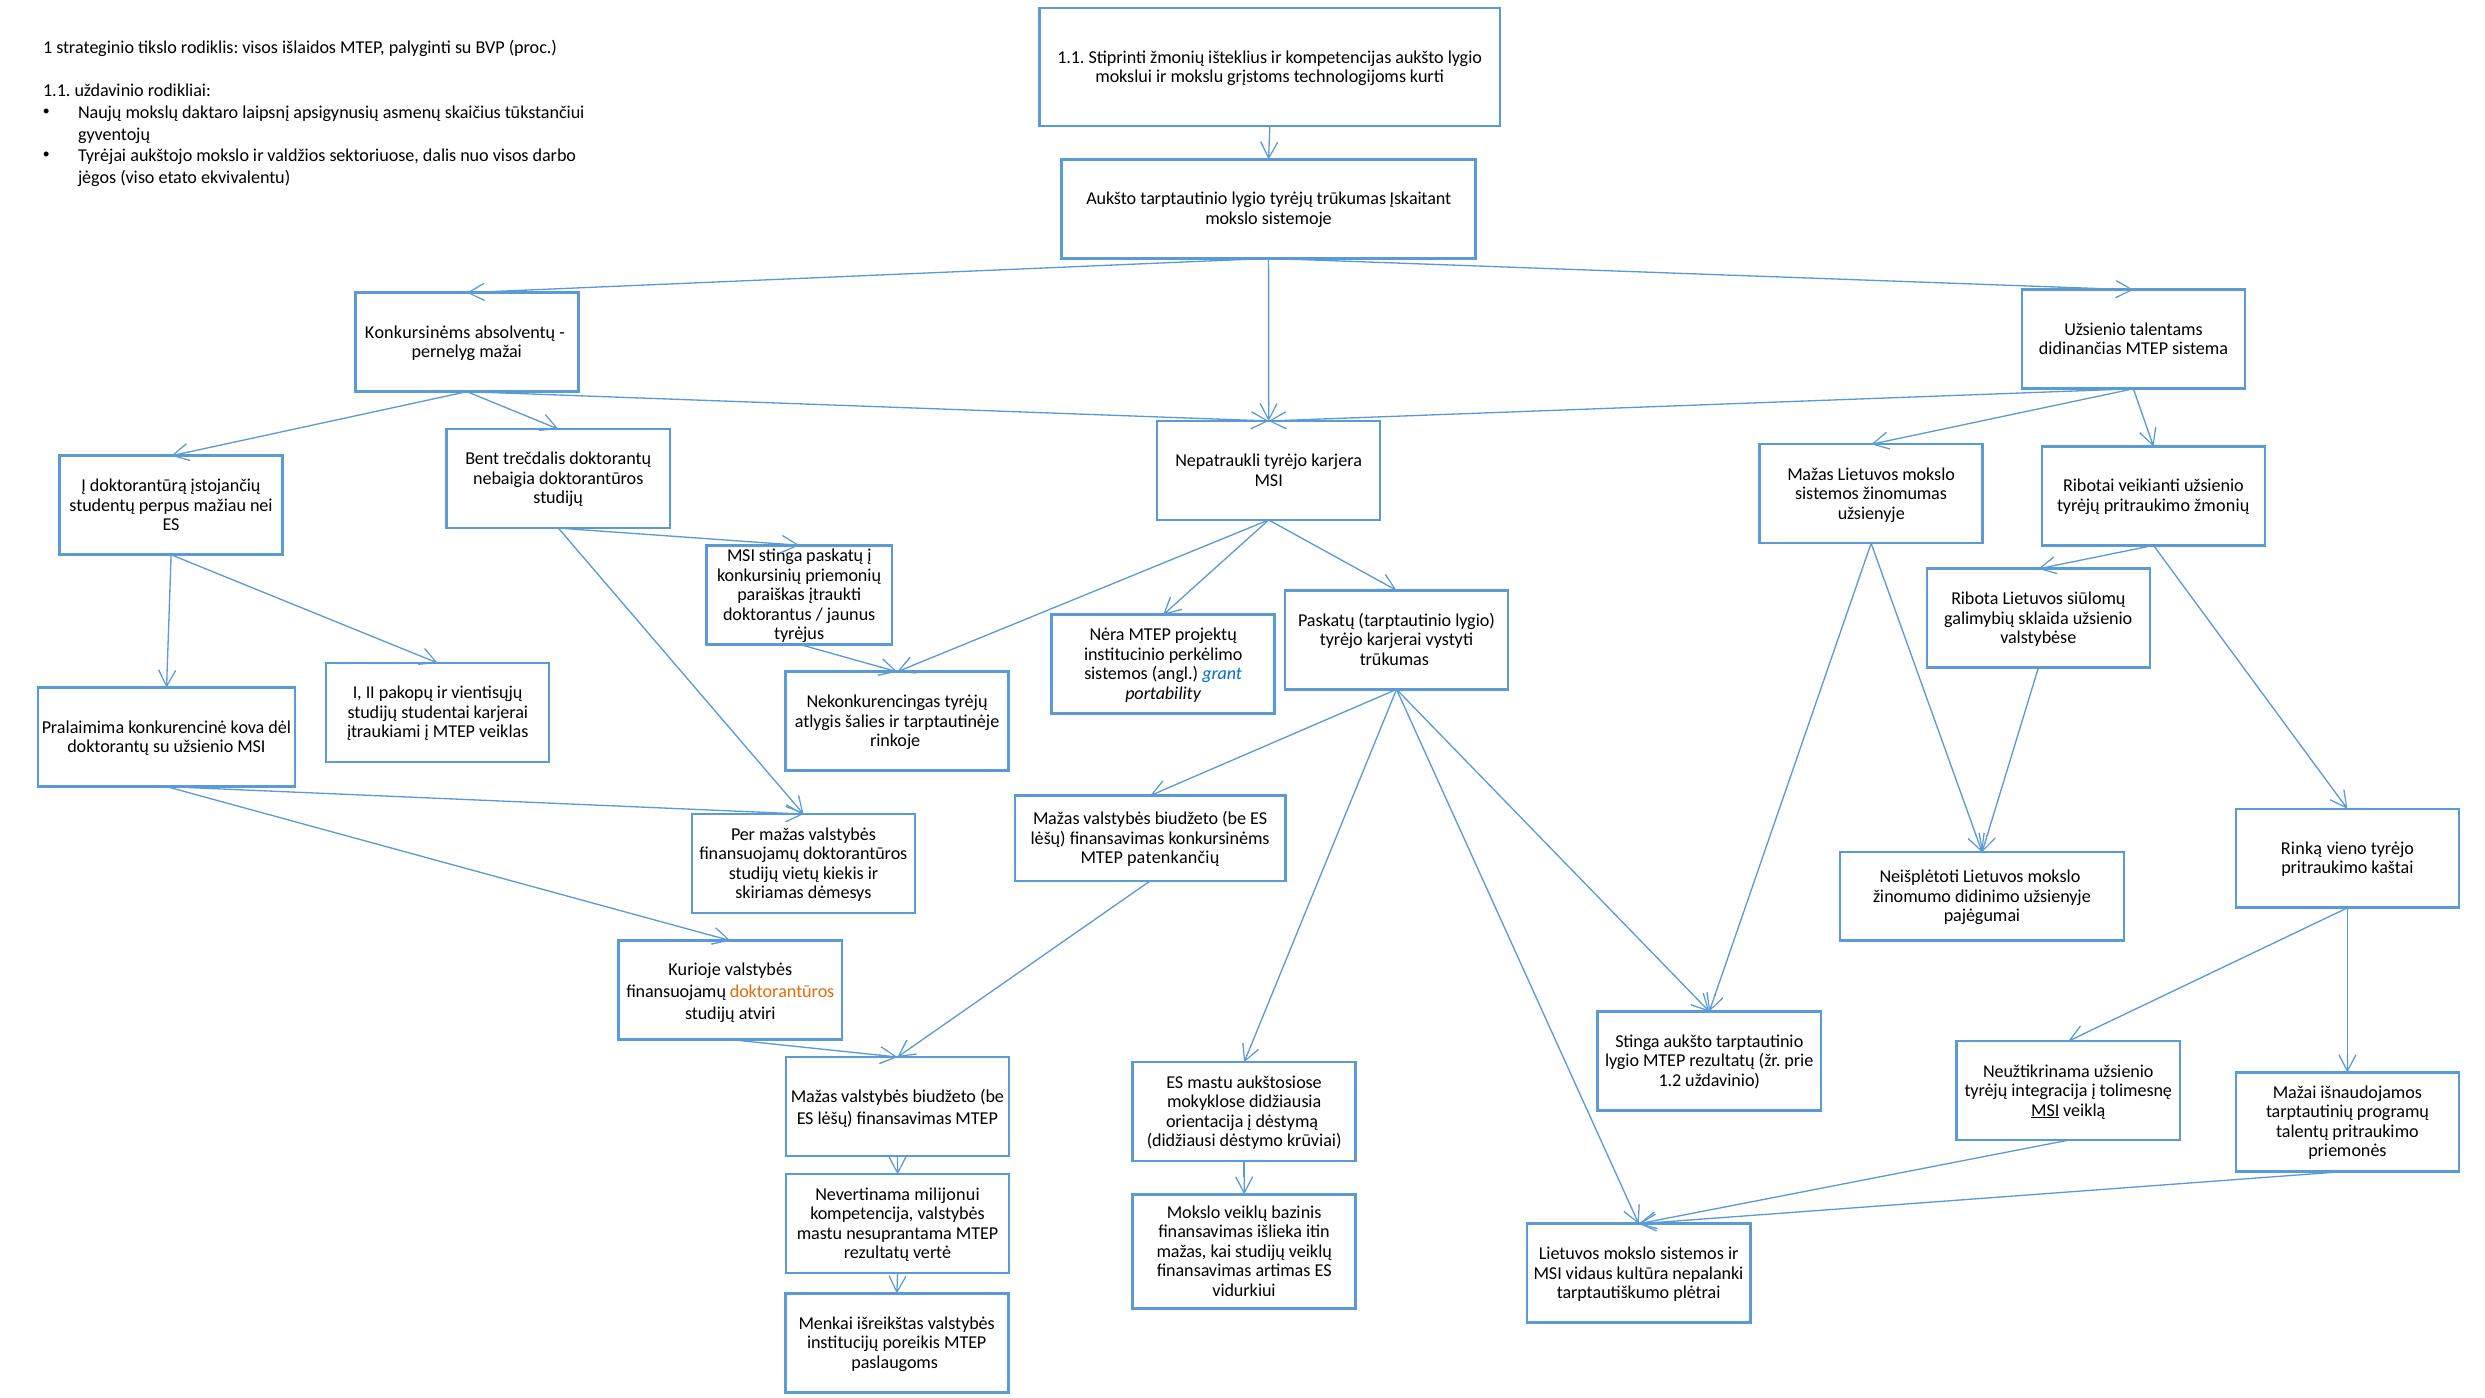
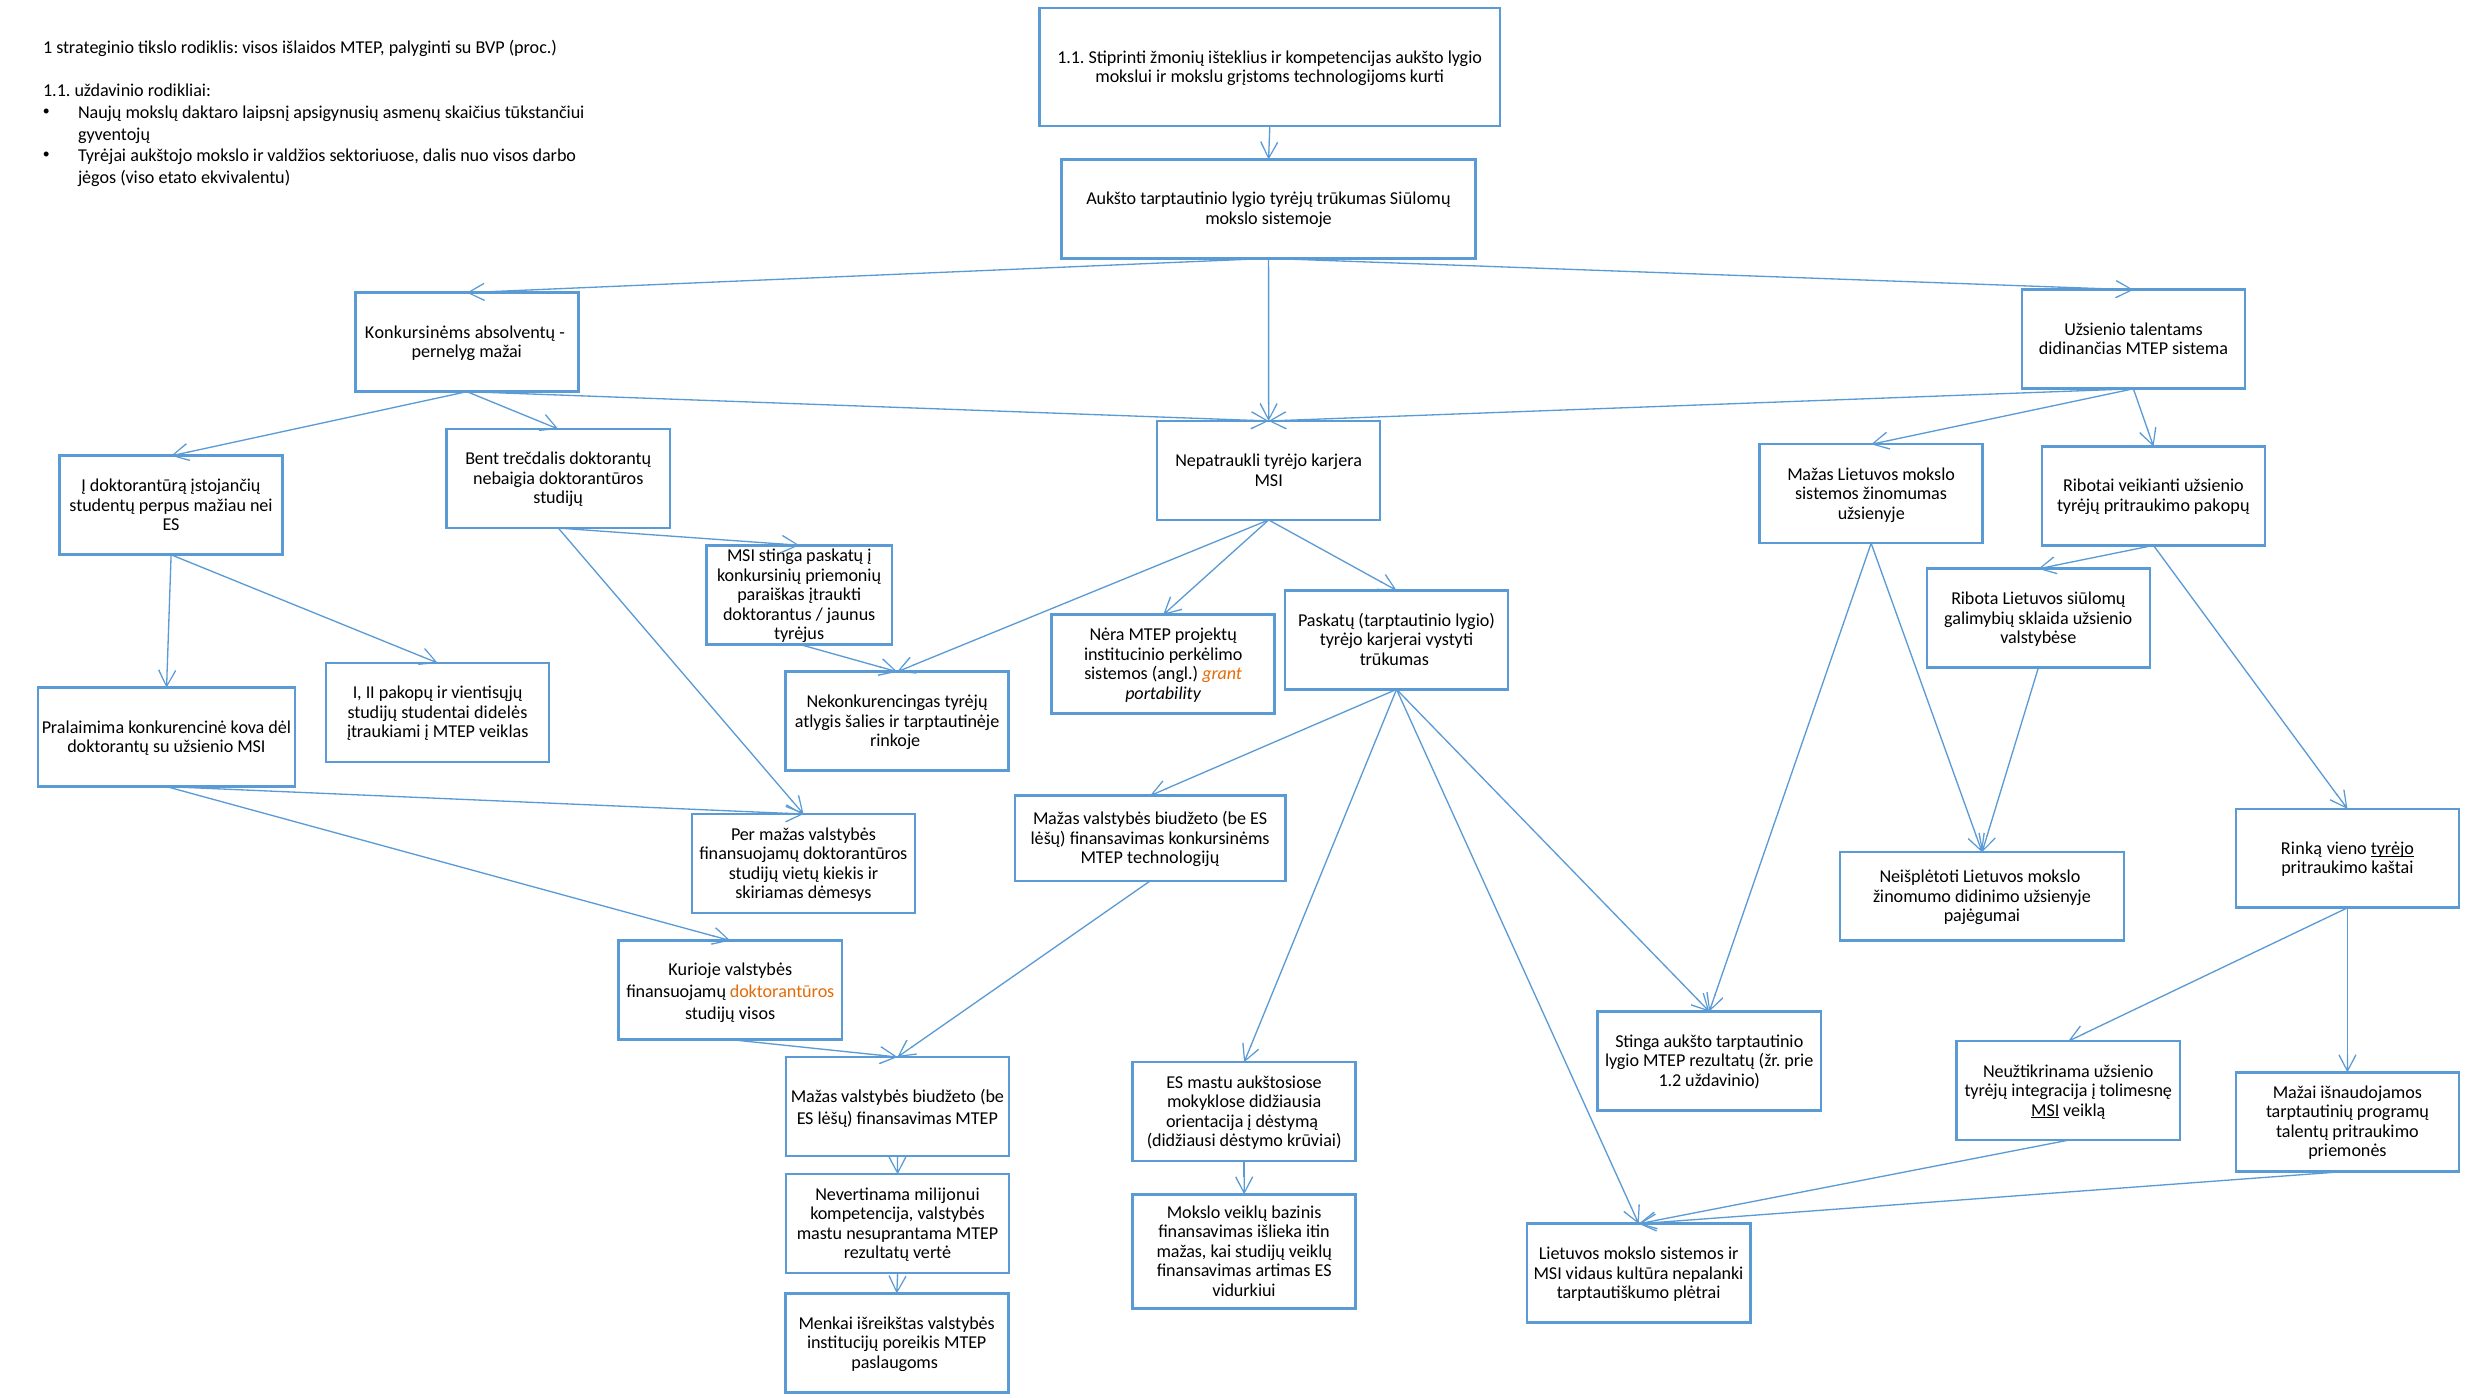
trūkumas Įskaitant: Įskaitant -> Siūlomų
pritraukimo žmonių: žmonių -> pakopų
grant colour: blue -> orange
studentai karjerai: karjerai -> didelės
tyrėjo at (2392, 848) underline: none -> present
patenkančių: patenkančių -> technologijų
studijų atviri: atviri -> visos
